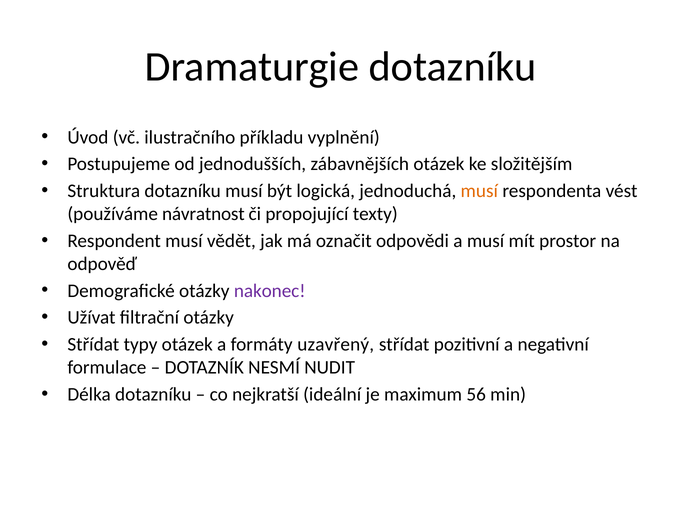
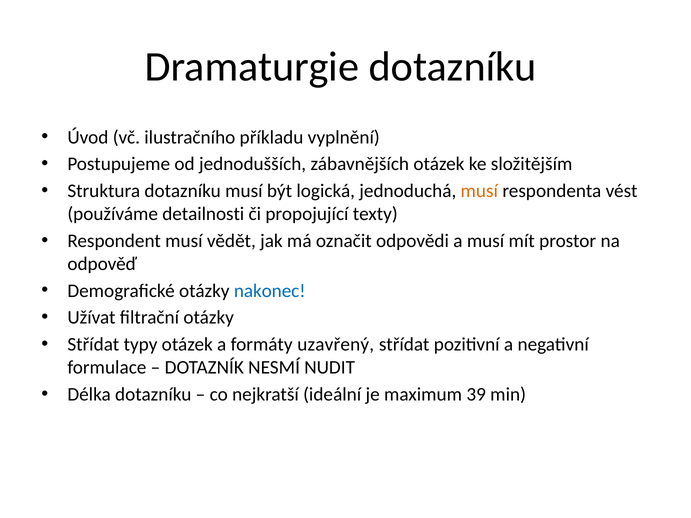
návratnost: návratnost -> detailnosti
nakonec colour: purple -> blue
56: 56 -> 39
